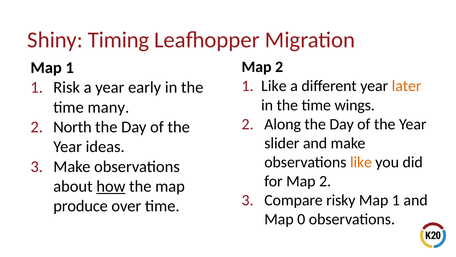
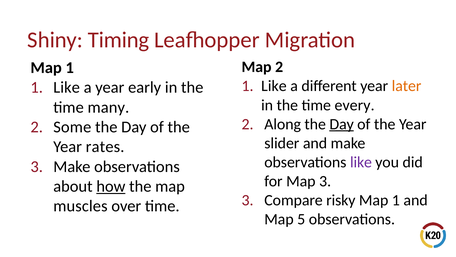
Risk at (67, 87): Risk -> Like
wings: wings -> every
Day at (342, 124) underline: none -> present
North: North -> Some
ideas: ideas -> rates
like at (361, 162) colour: orange -> purple
for Map 2: 2 -> 3
produce: produce -> muscles
0: 0 -> 5
